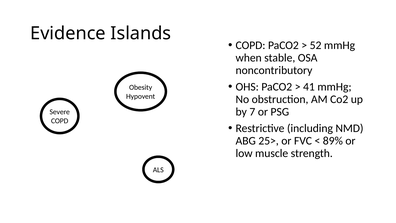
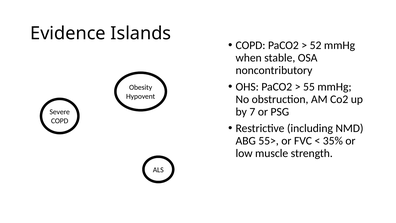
41: 41 -> 55
25>: 25> -> 55>
89%: 89% -> 35%
